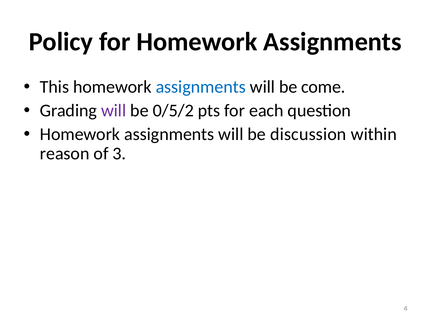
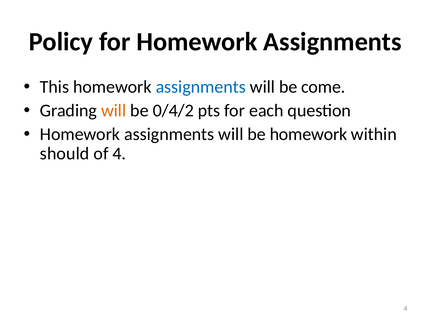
will at (114, 111) colour: purple -> orange
0/5/2: 0/5/2 -> 0/4/2
be discussion: discussion -> homework
reason: reason -> should
of 3: 3 -> 4
